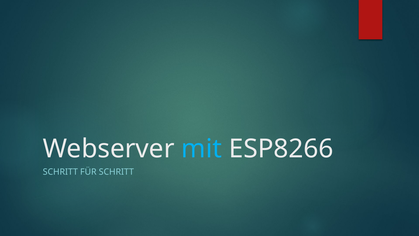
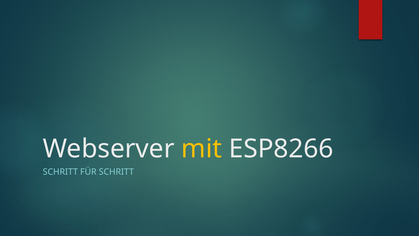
mit colour: light blue -> yellow
